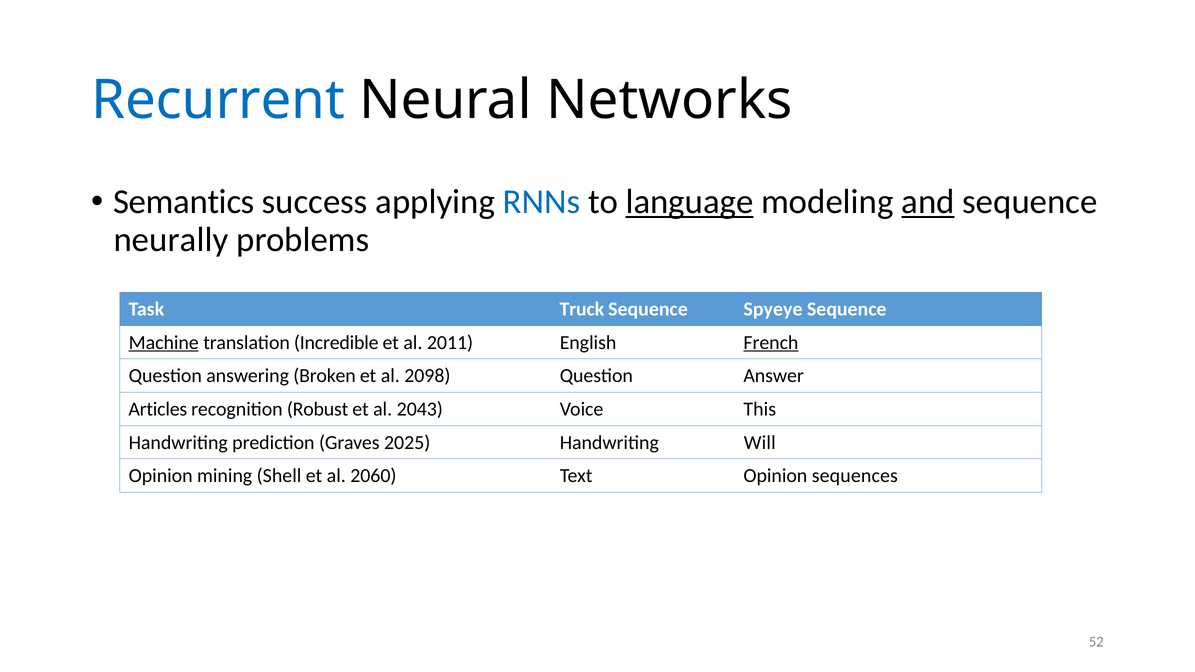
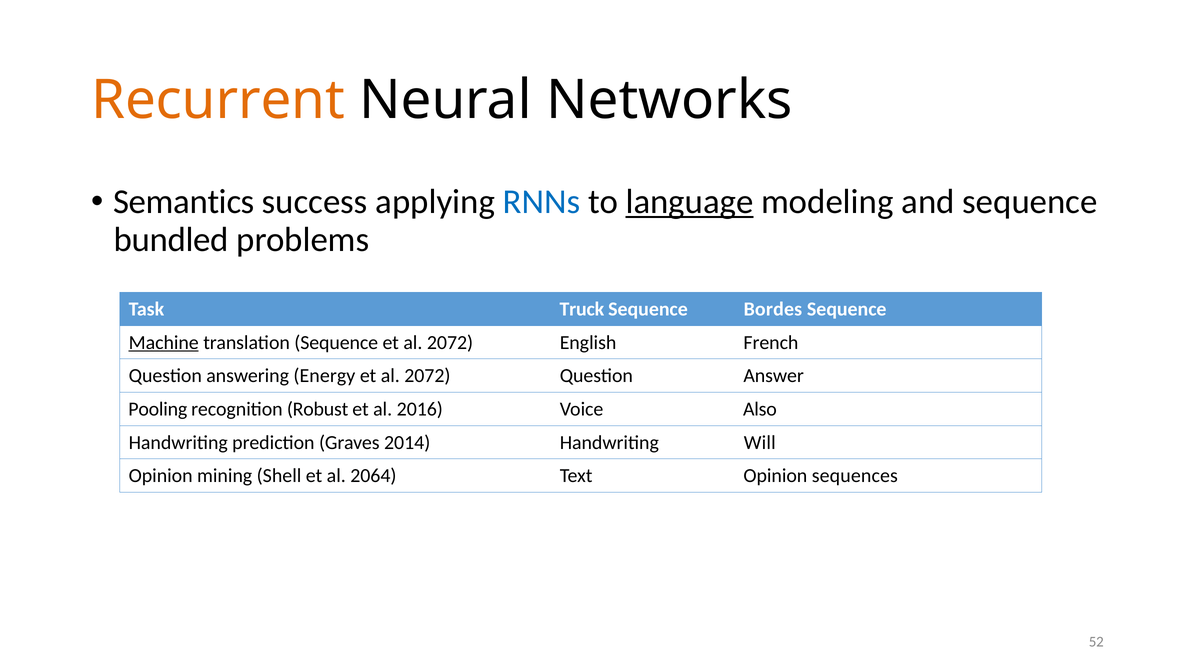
Recurrent colour: blue -> orange
and underline: present -> none
neurally: neurally -> bundled
Spyeye: Spyeye -> Bordes
translation Incredible: Incredible -> Sequence
2011 at (450, 343): 2011 -> 2072
French underline: present -> none
Broken: Broken -> Energy
2098 at (427, 376): 2098 -> 2072
Articles: Articles -> Pooling
2043: 2043 -> 2016
This: This -> Also
2025: 2025 -> 2014
2060: 2060 -> 2064
